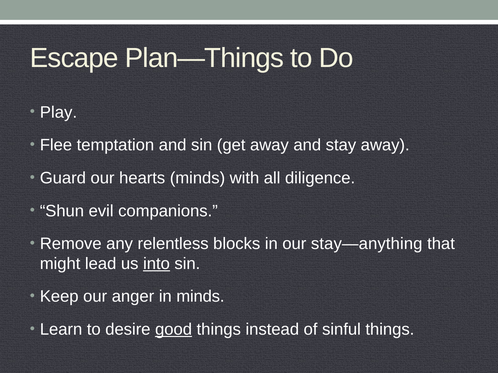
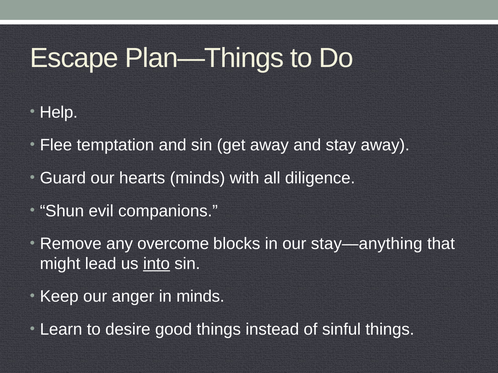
Play: Play -> Help
relentless: relentless -> overcome
good underline: present -> none
